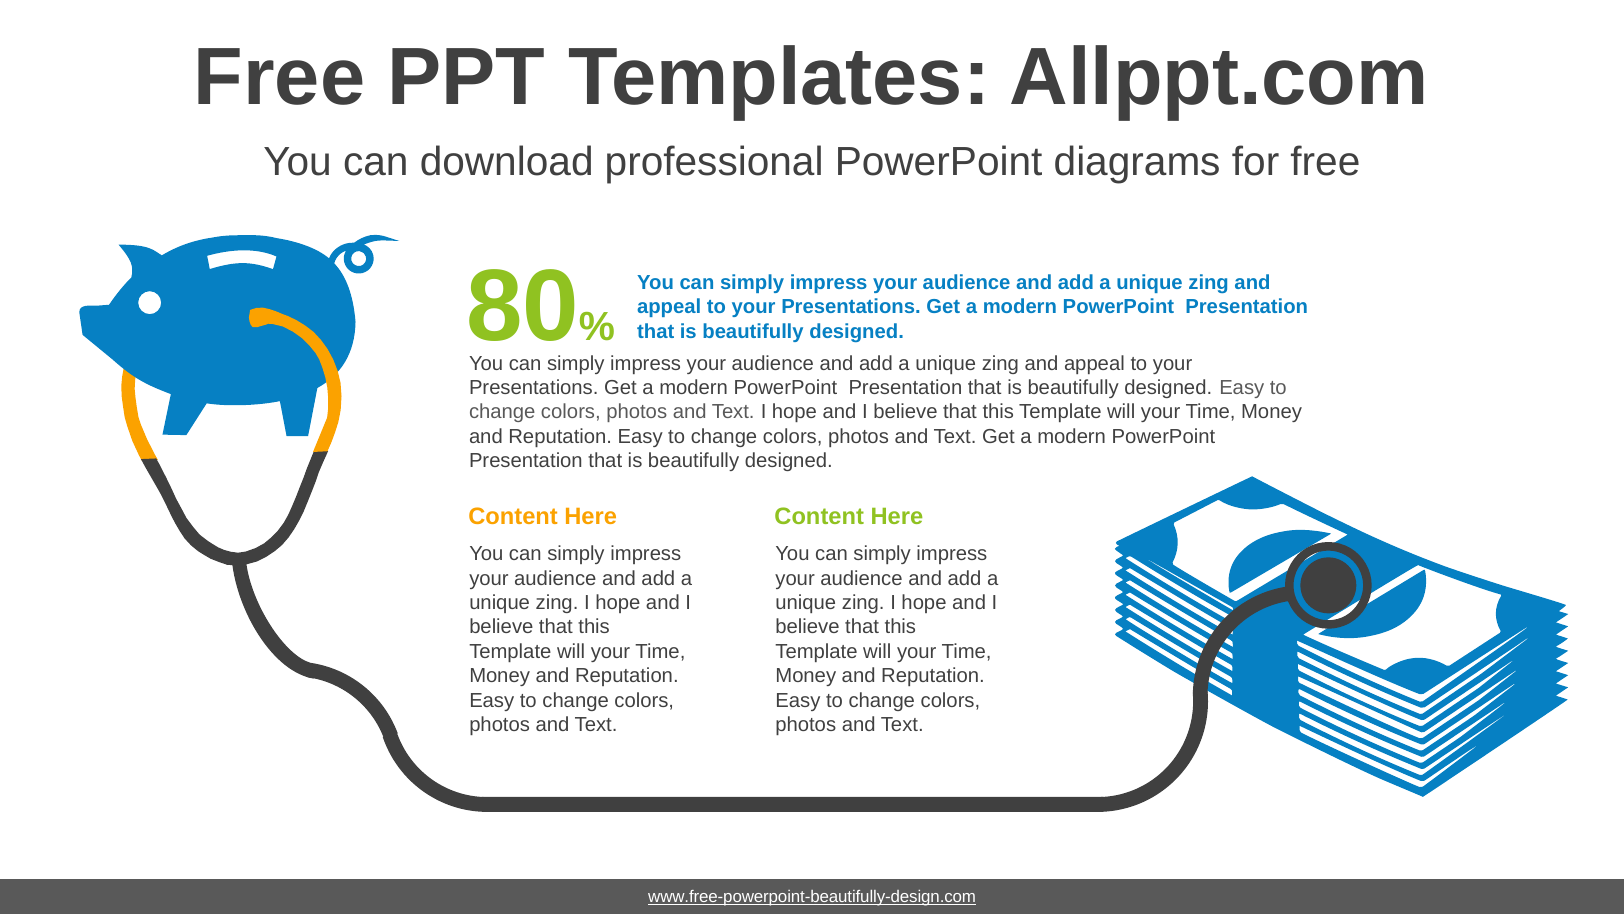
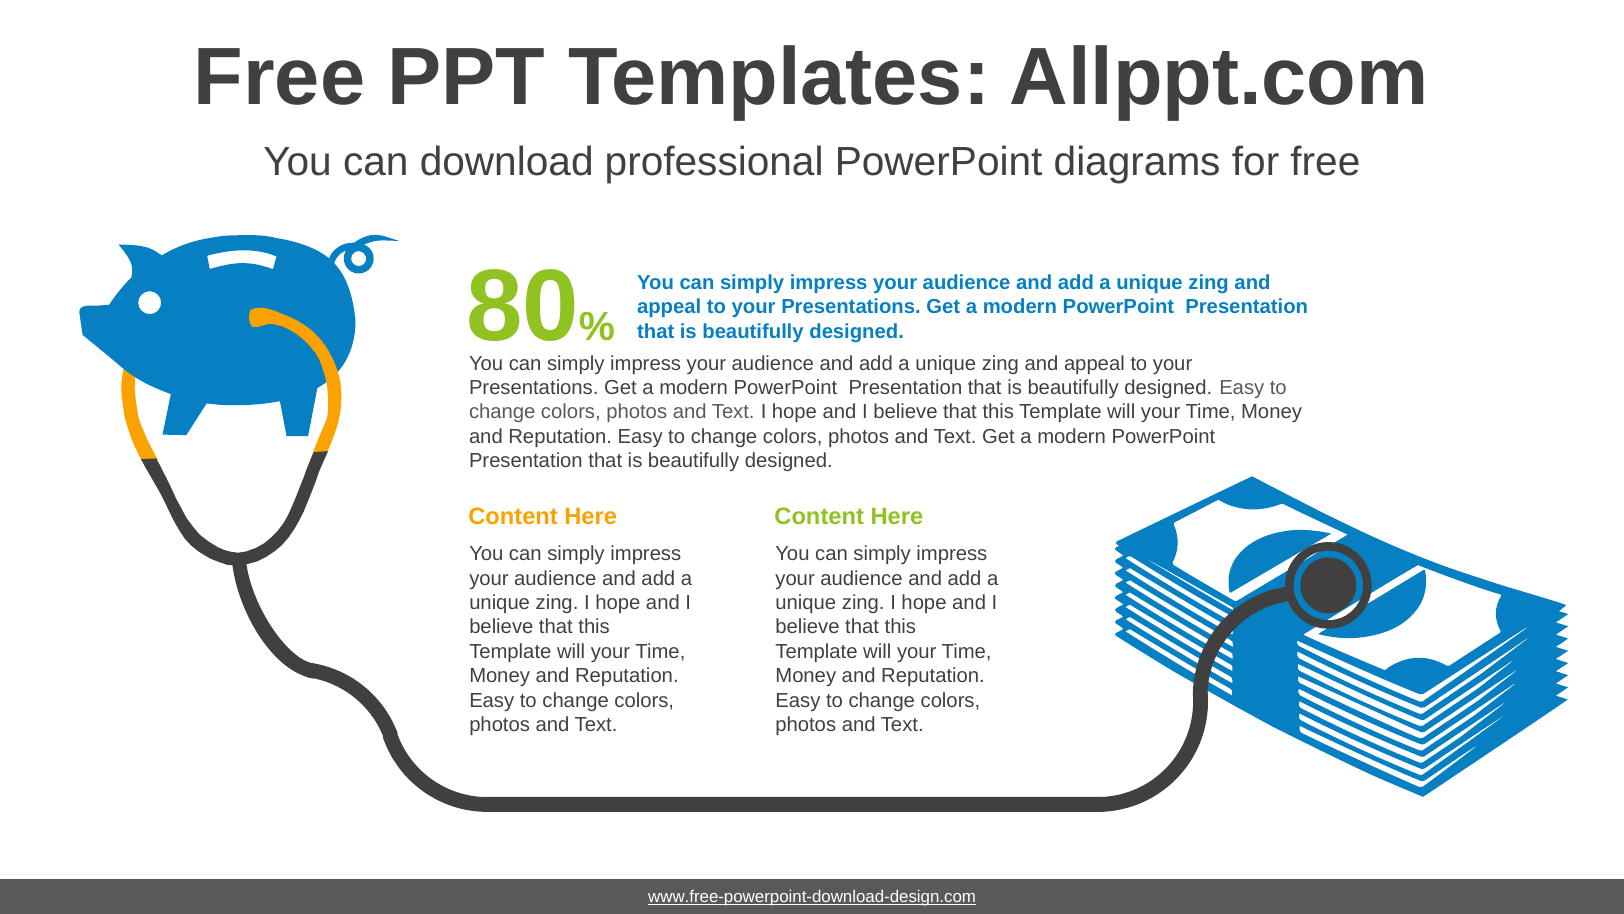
www.free-powerpoint-beautifully-design.com: www.free-powerpoint-beautifully-design.com -> www.free-powerpoint-download-design.com
